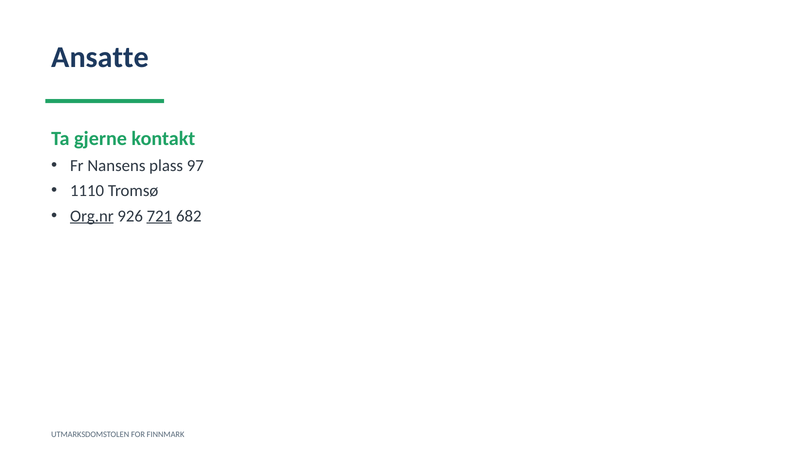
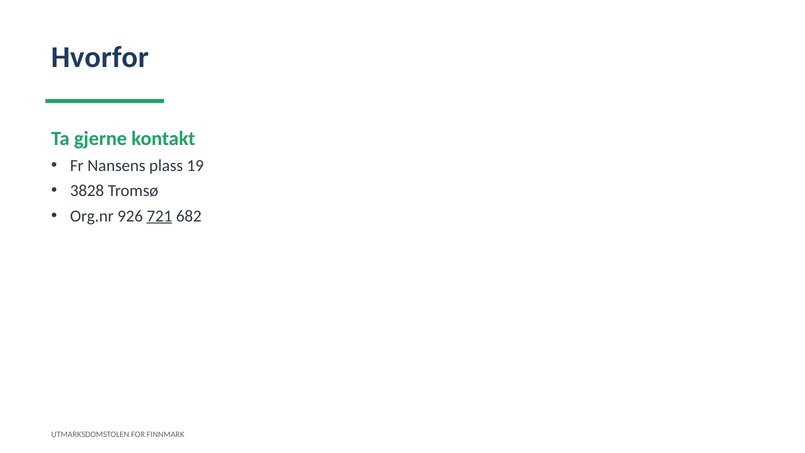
Ansatte: Ansatte -> Hvorfor
97: 97 -> 19
1110: 1110 -> 3828
Org.nr underline: present -> none
